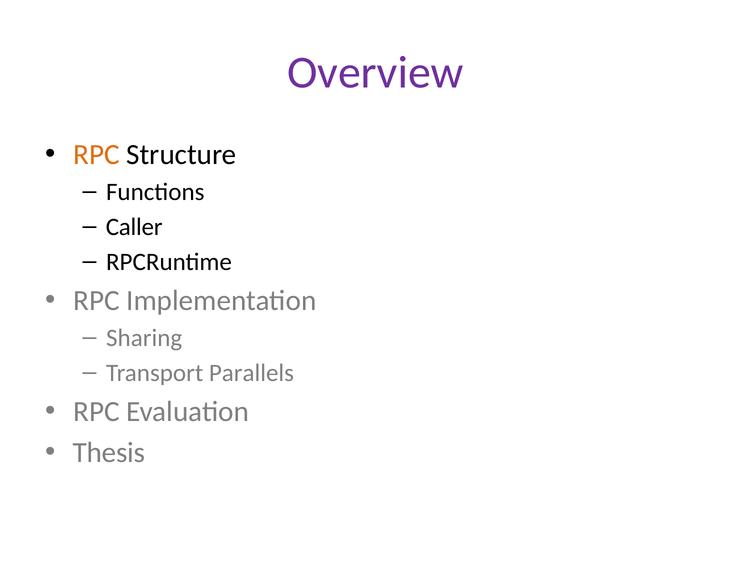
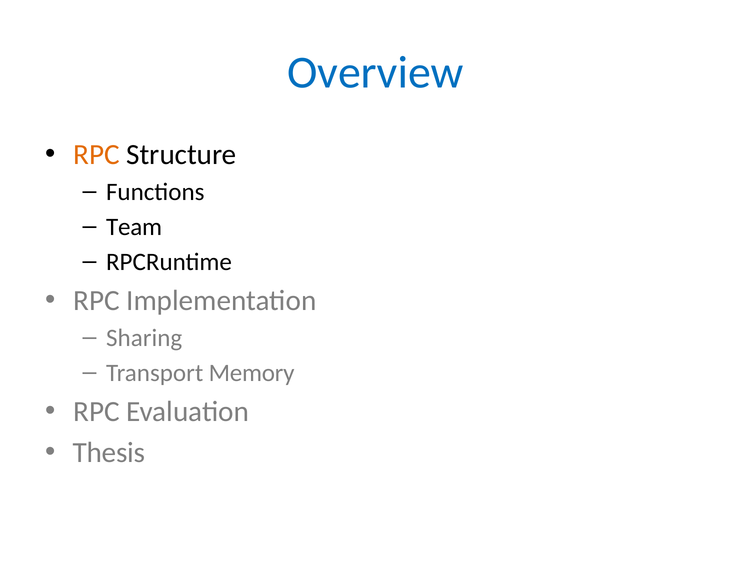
Overview colour: purple -> blue
Caller: Caller -> Team
Parallels: Parallels -> Memory
